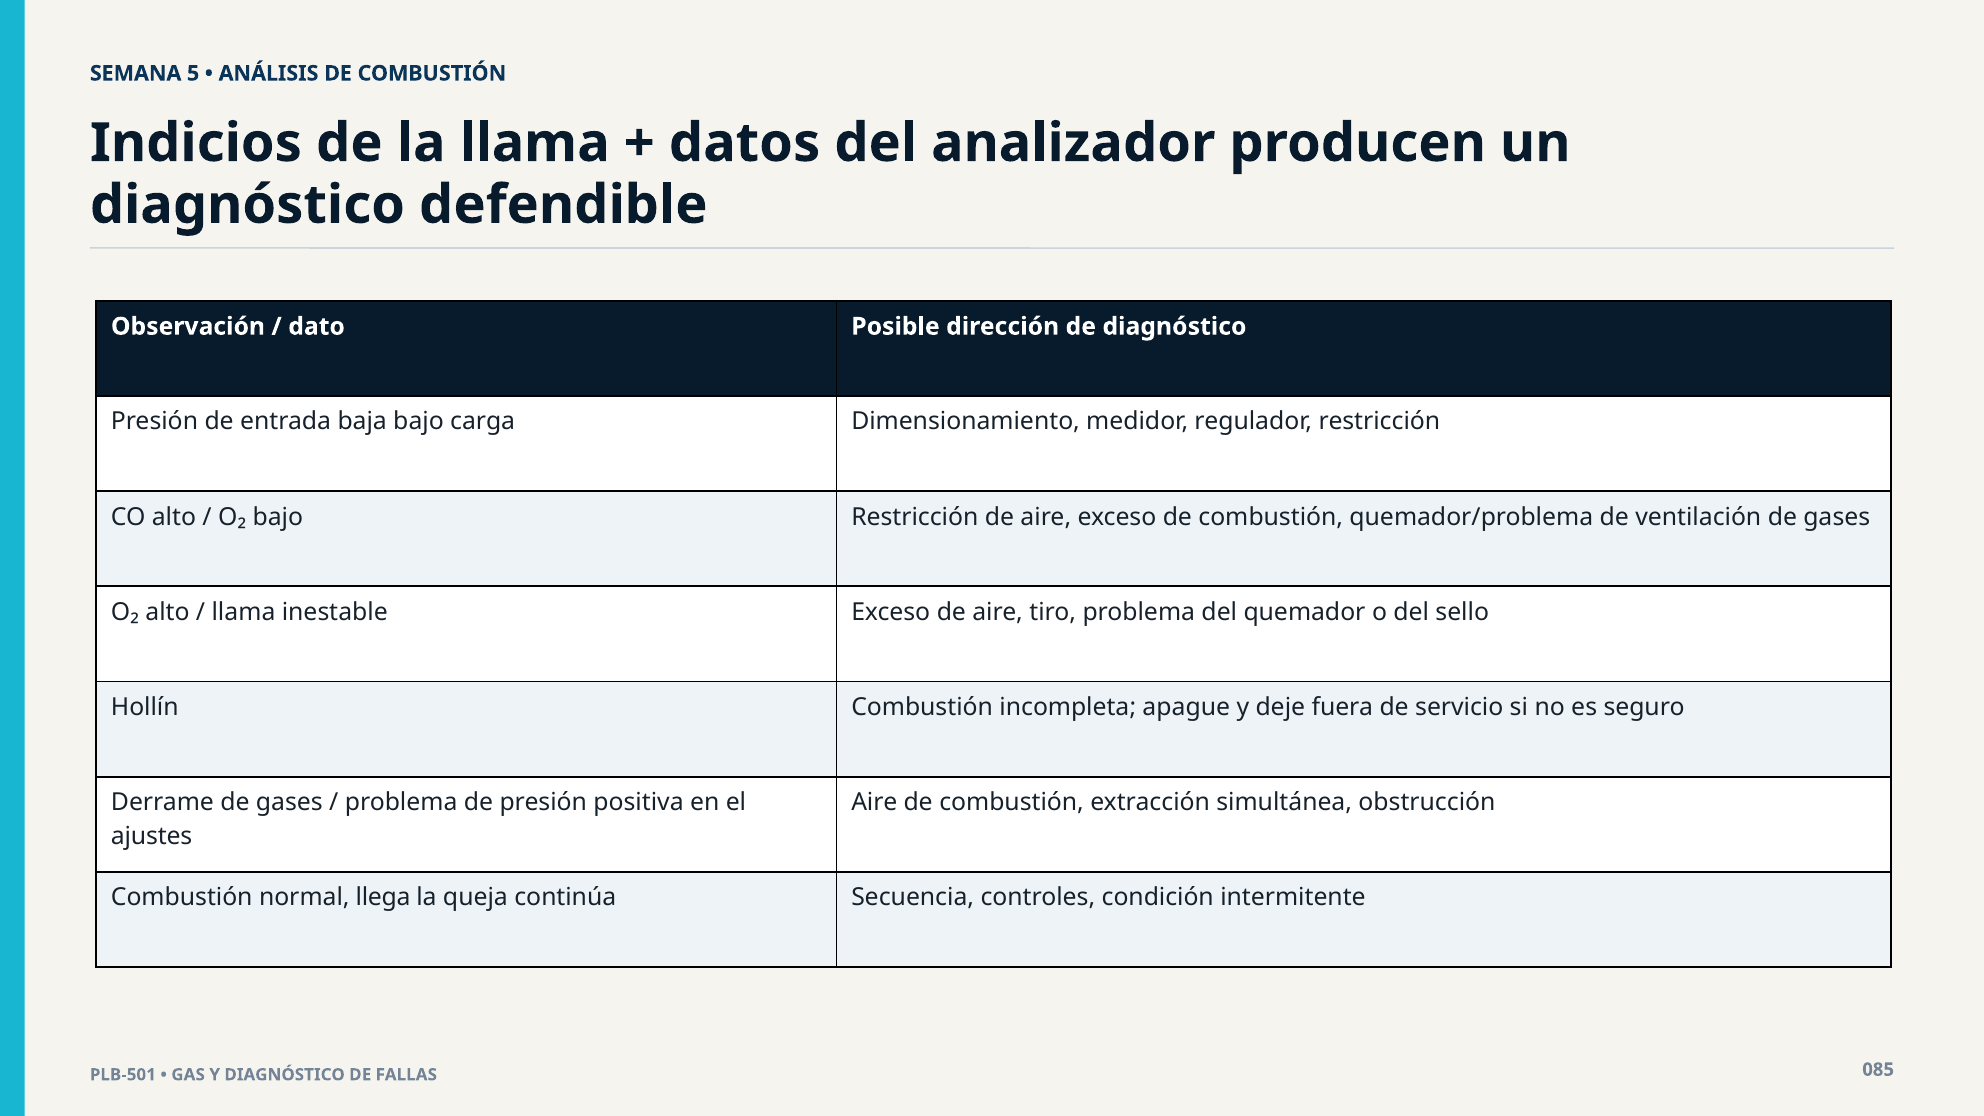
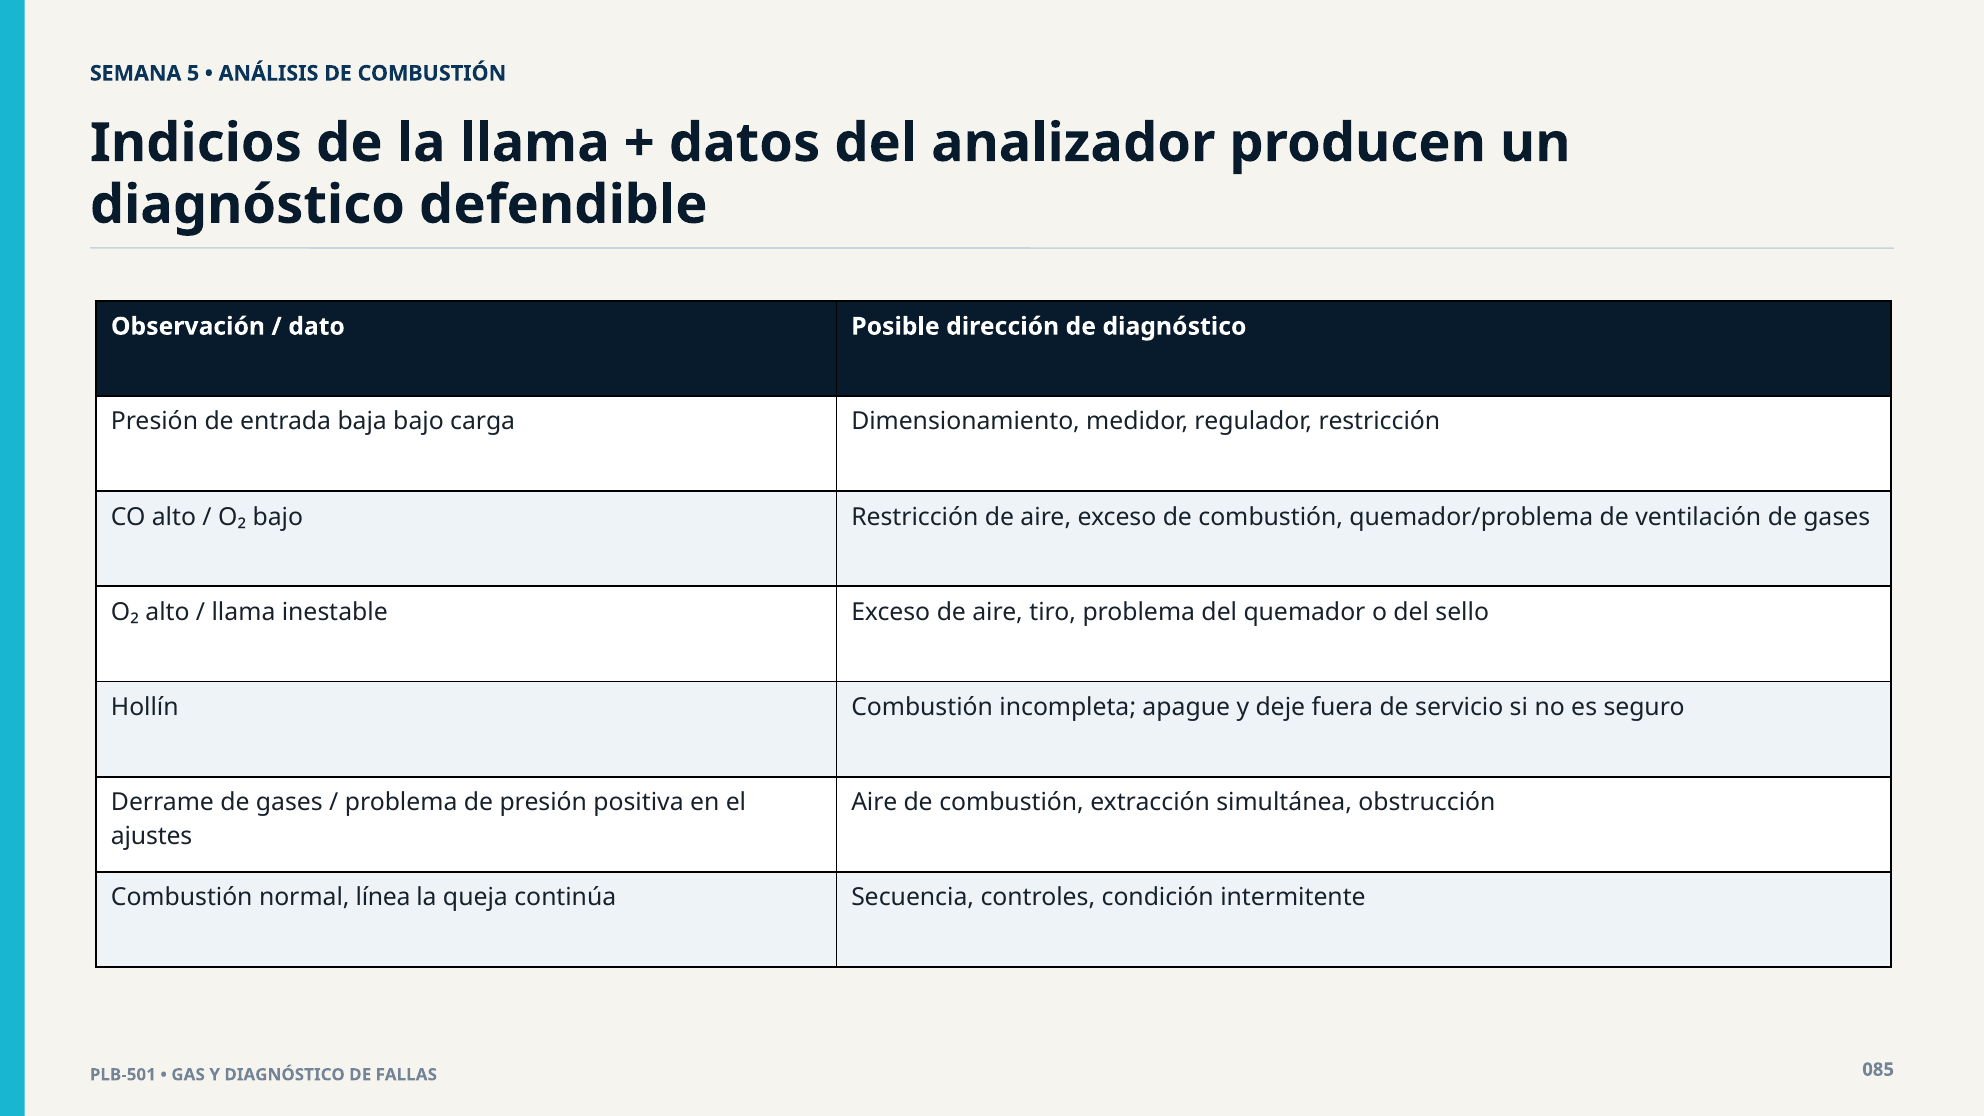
llega: llega -> línea
